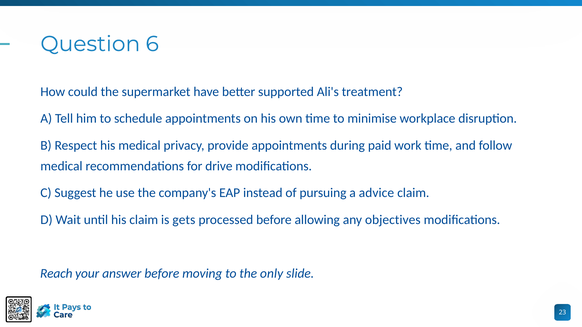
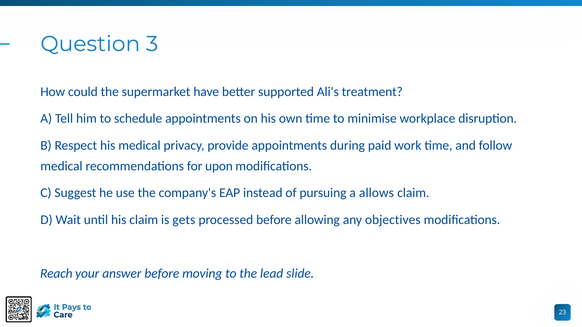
6: 6 -> 3
drive: drive -> upon
advice: advice -> allows
only: only -> lead
